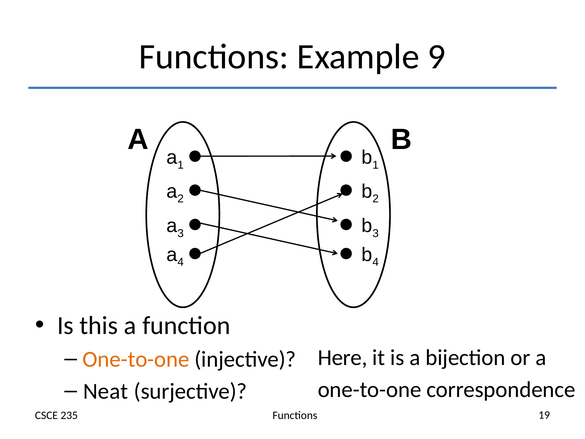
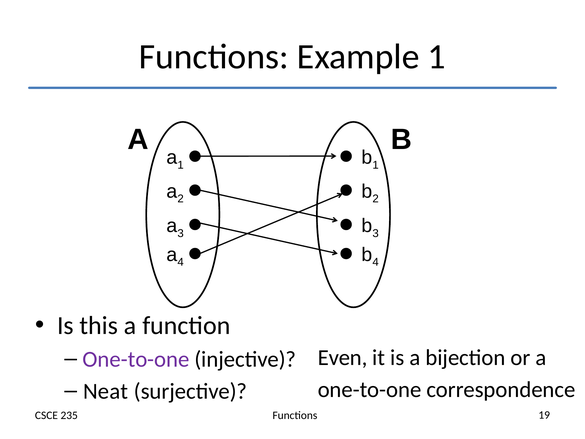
Example 9: 9 -> 1
One-to-one at (136, 359) colour: orange -> purple
Here: Here -> Even
